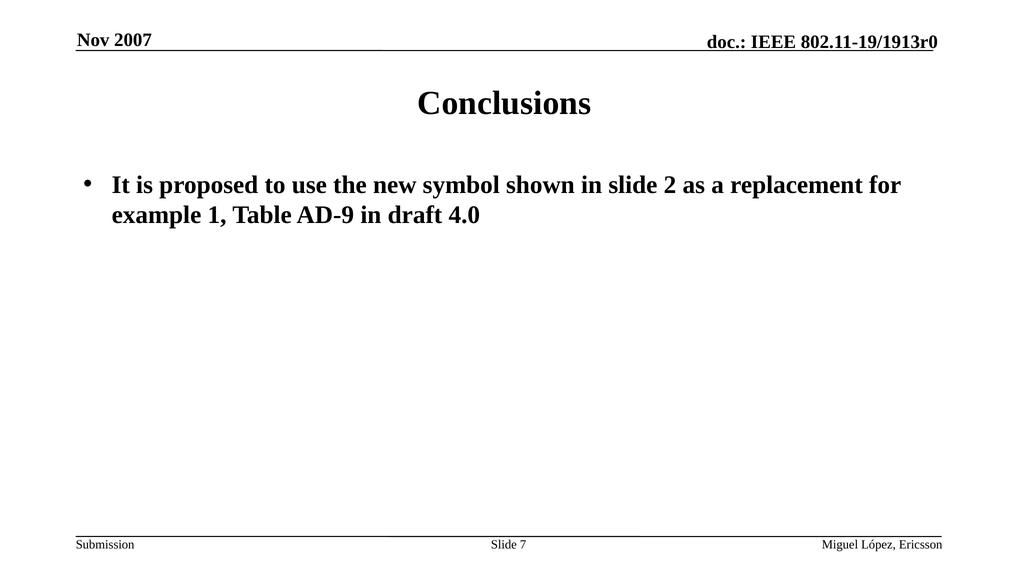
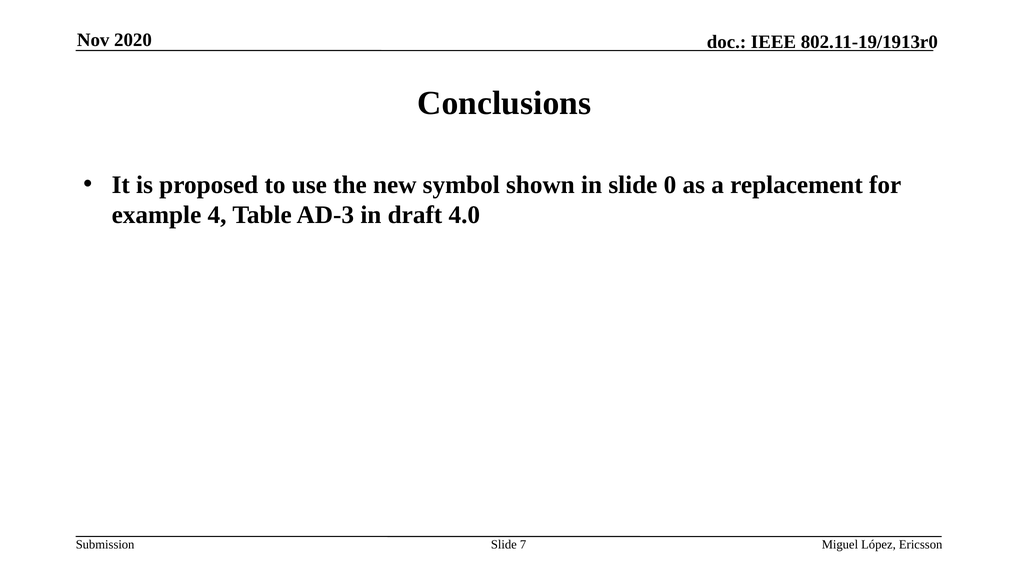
2007: 2007 -> 2020
2: 2 -> 0
1: 1 -> 4
AD-9: AD-9 -> AD-3
